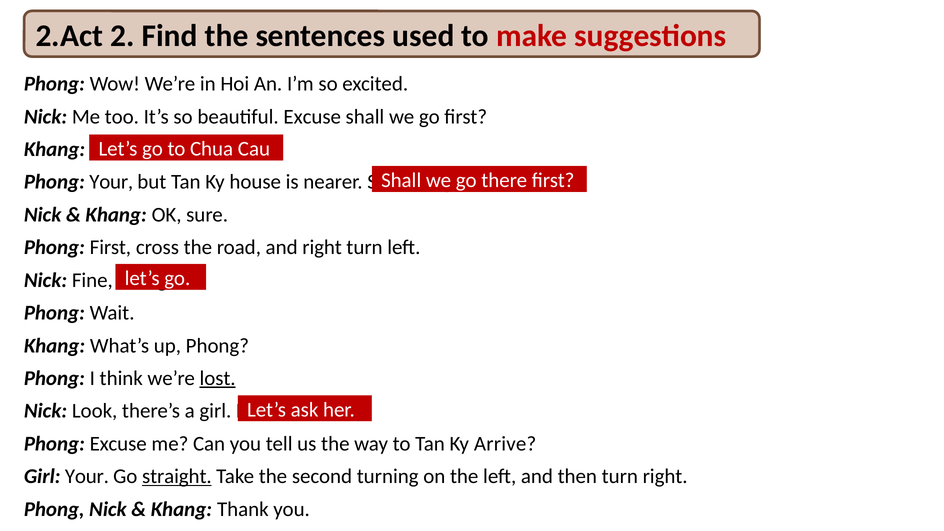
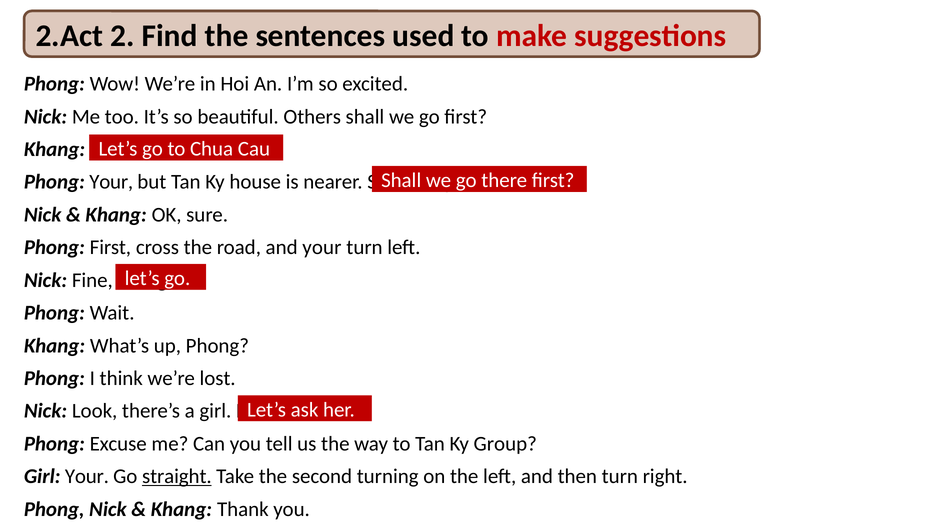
beautiful Excuse: Excuse -> Others
and right: right -> your
lost underline: present -> none
Arrive: Arrive -> Group
